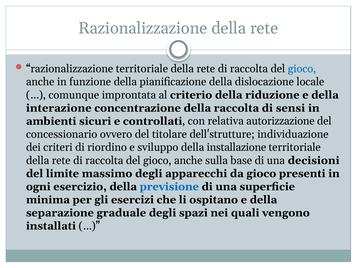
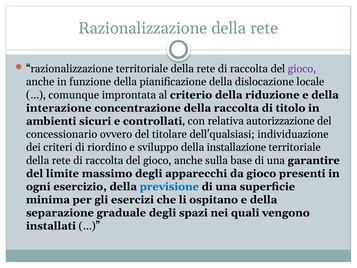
gioco at (302, 69) colour: blue -> purple
sensi: sensi -> titolo
dell'strutture: dell'strutture -> dell'qualsiasi
decisioni: decisioni -> garantire
